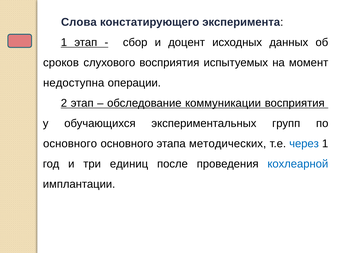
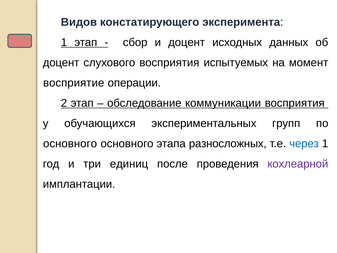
Слова: Слова -> Видов
сроков at (61, 63): сроков -> доцент
недоступна: недоступна -> восприятие
методических: методических -> разносложных
кохлеарной colour: blue -> purple
